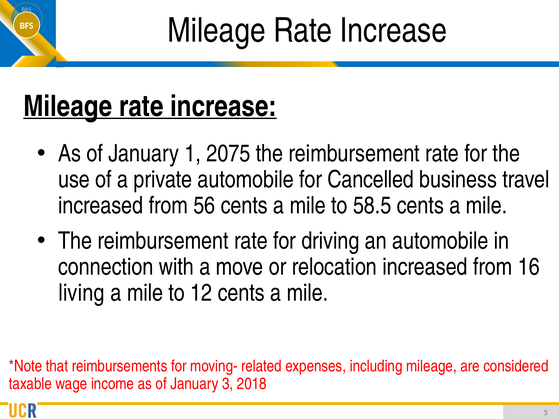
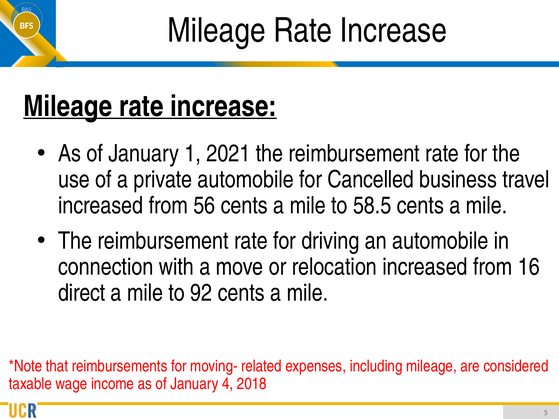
2075: 2075 -> 2021
living: living -> direct
12: 12 -> 92
3: 3 -> 4
